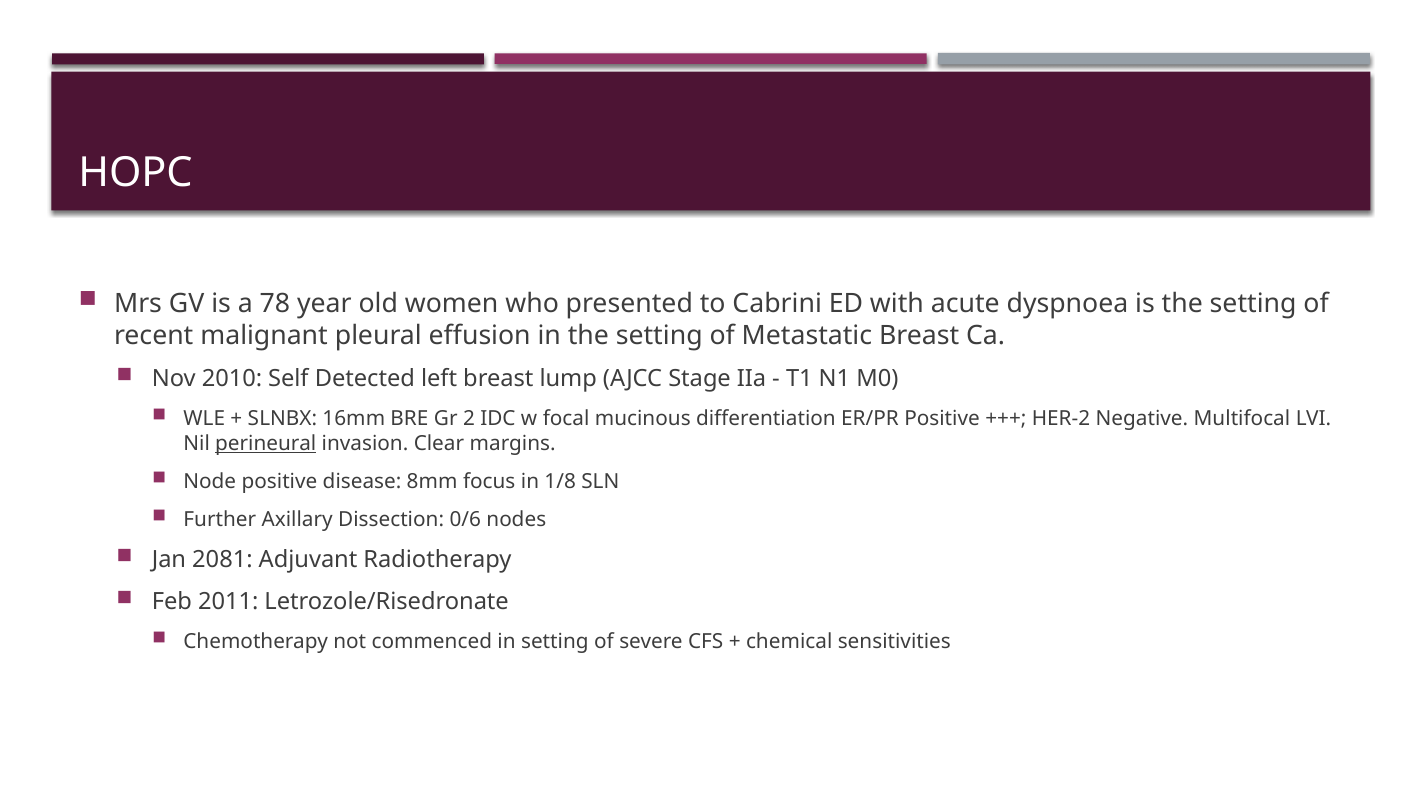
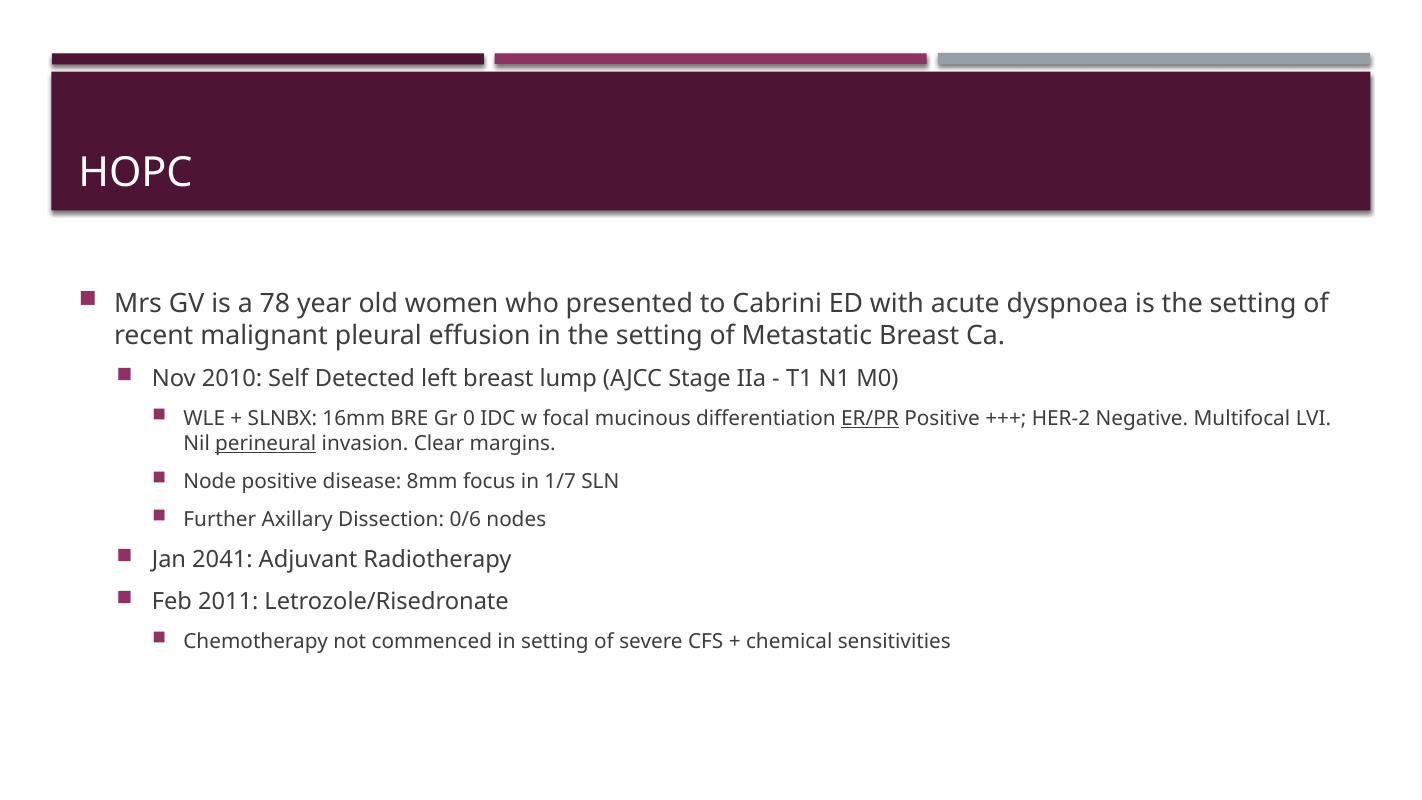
2: 2 -> 0
ER/PR underline: none -> present
1/8: 1/8 -> 1/7
2081: 2081 -> 2041
